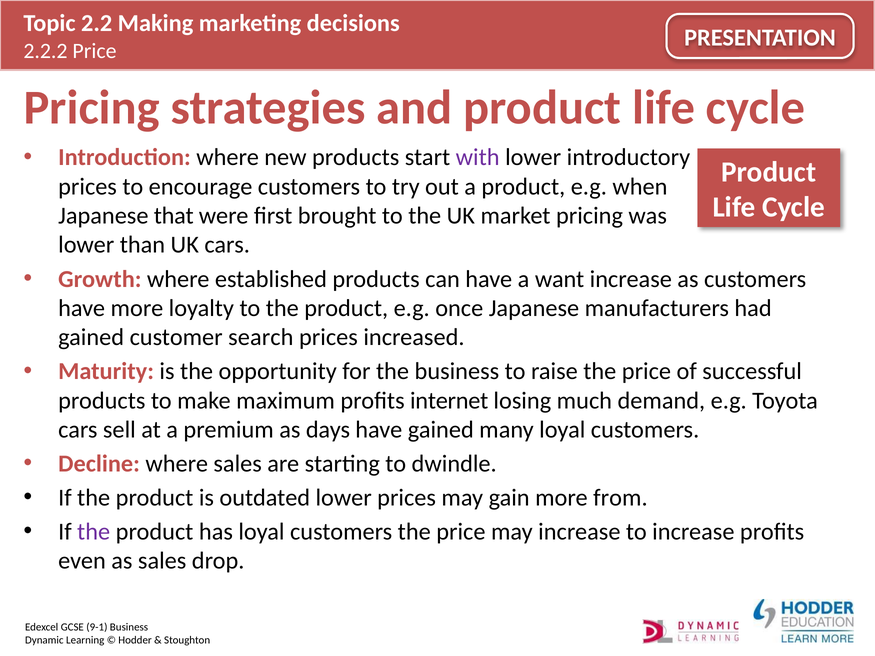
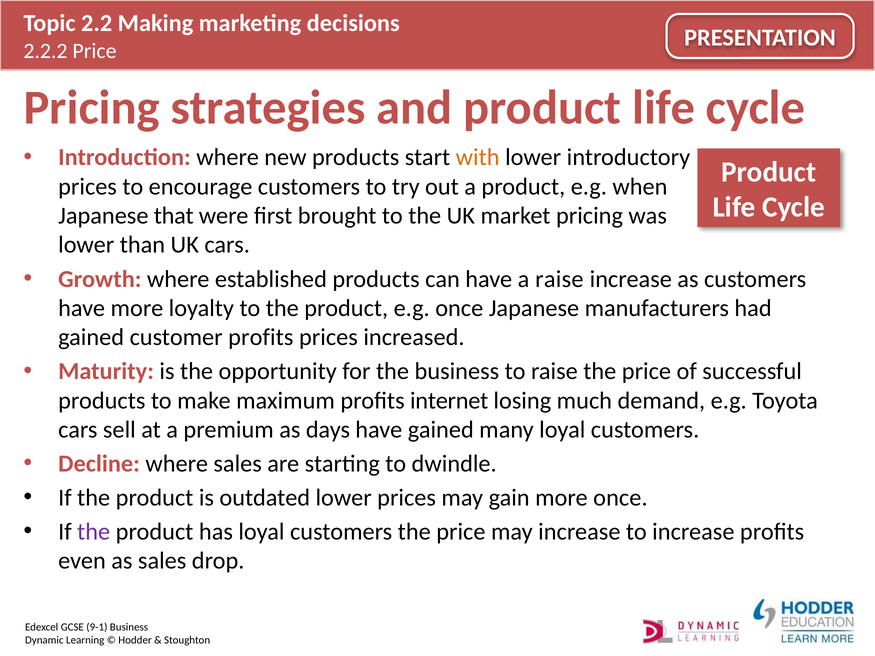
with colour: purple -> orange
a want: want -> raise
customer search: search -> profits
more from: from -> once
